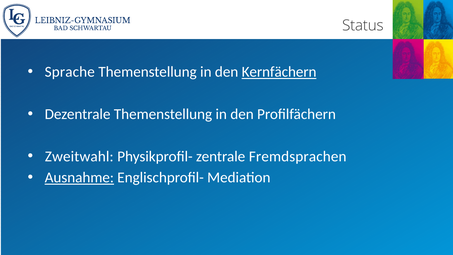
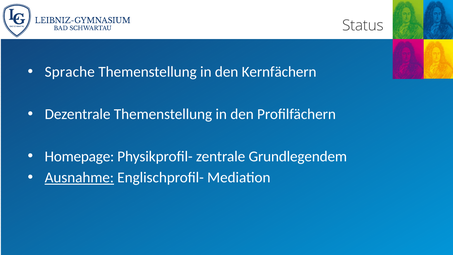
Kernfächern underline: present -> none
Zweitwahl: Zweitwahl -> Homepage
Fremdsprachen: Fremdsprachen -> Grundlegendem
